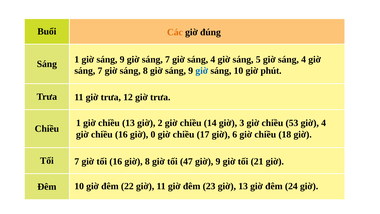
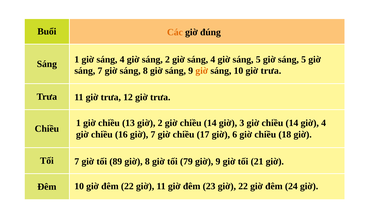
1 giờ sáng 9: 9 -> 4
7 at (167, 59): 7 -> 2
5 giờ sáng 4: 4 -> 5
giờ at (202, 71) colour: blue -> orange
10 giờ phút: phút -> trưa
3 giờ chiều 53: 53 -> 14
16 giờ 0: 0 -> 7
tối 16: 16 -> 89
47: 47 -> 79
giờ 13: 13 -> 22
